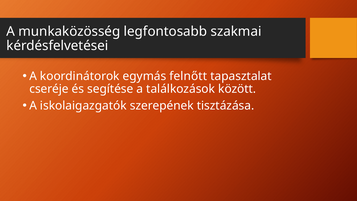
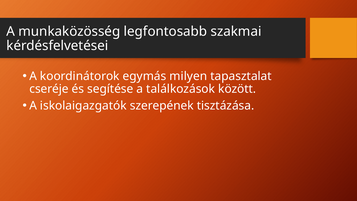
felnőtt: felnőtt -> milyen
